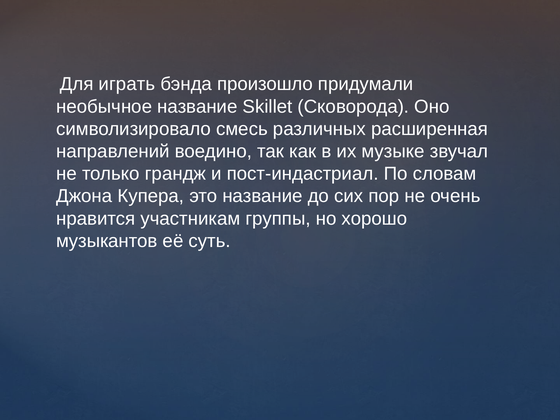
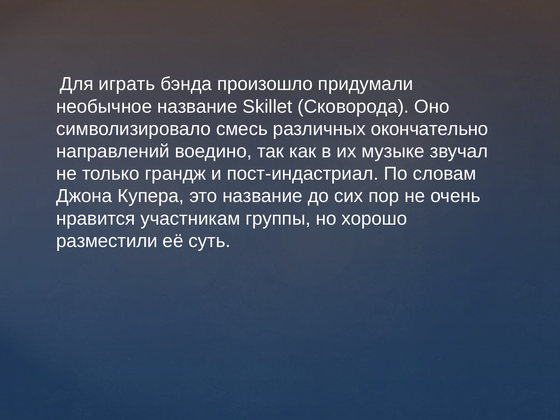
расширенная: расширенная -> окончательно
музыкантов: музыкантов -> разместили
